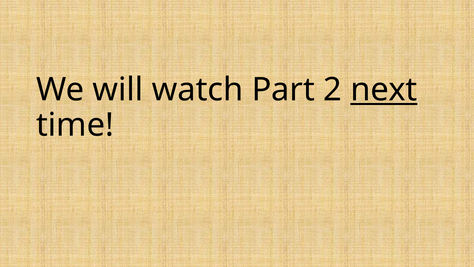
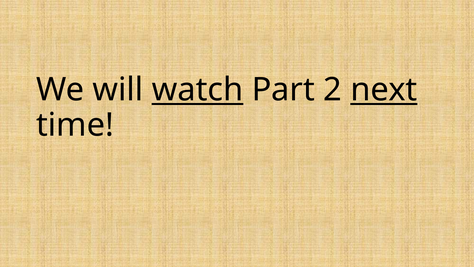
watch underline: none -> present
